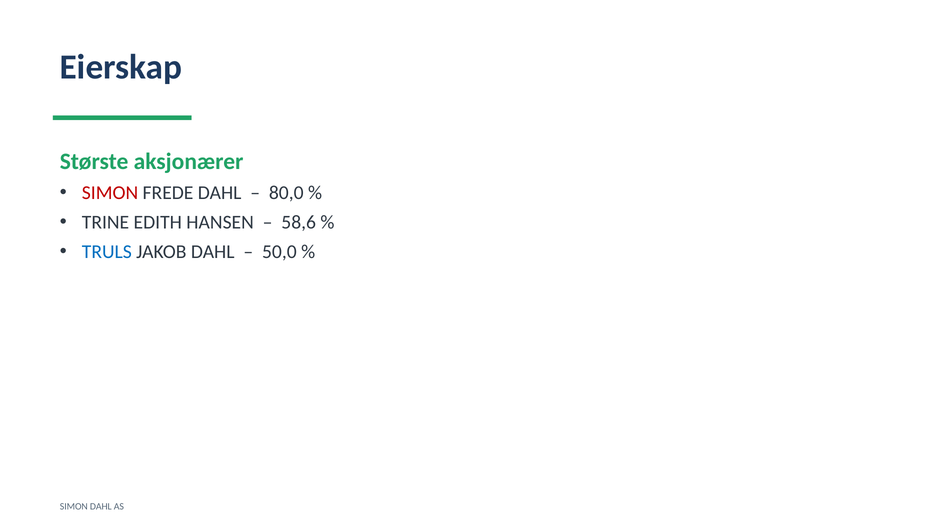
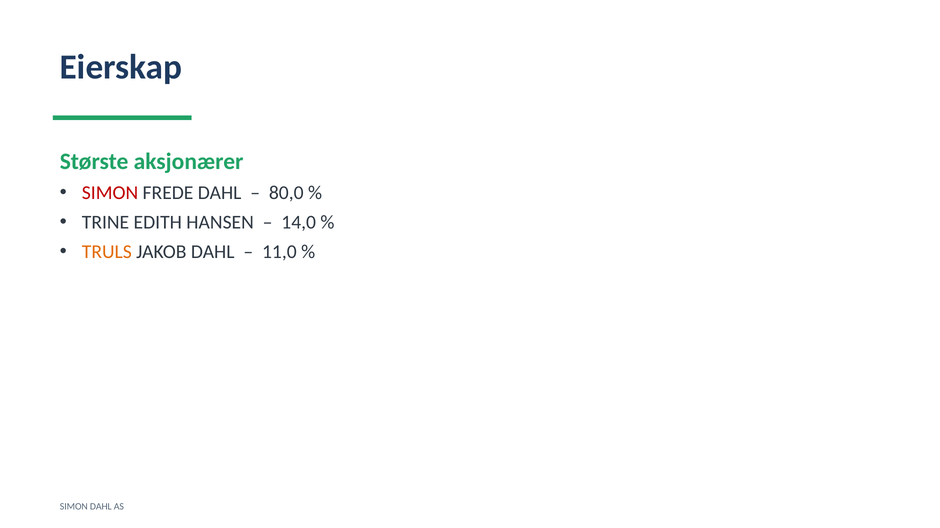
58,6: 58,6 -> 14,0
TRULS colour: blue -> orange
50,0: 50,0 -> 11,0
